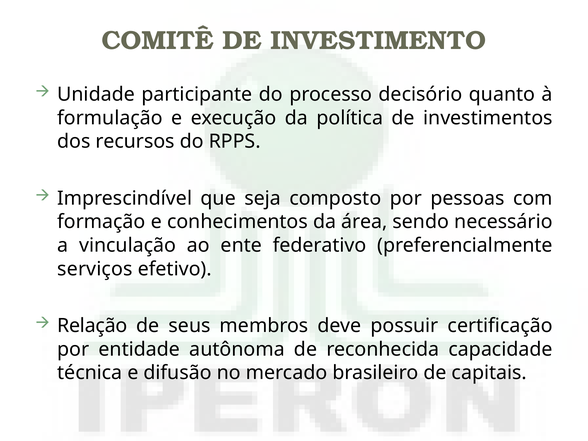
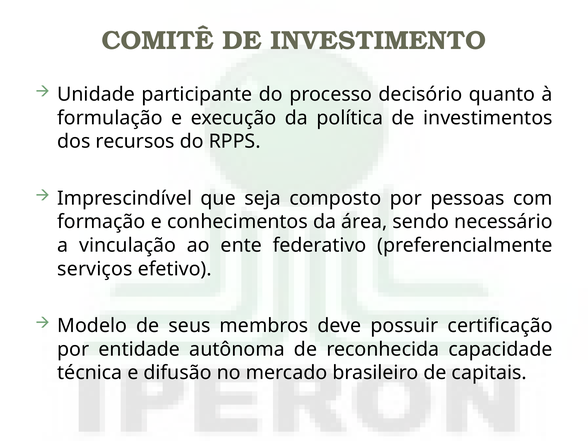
Relação: Relação -> Modelo
